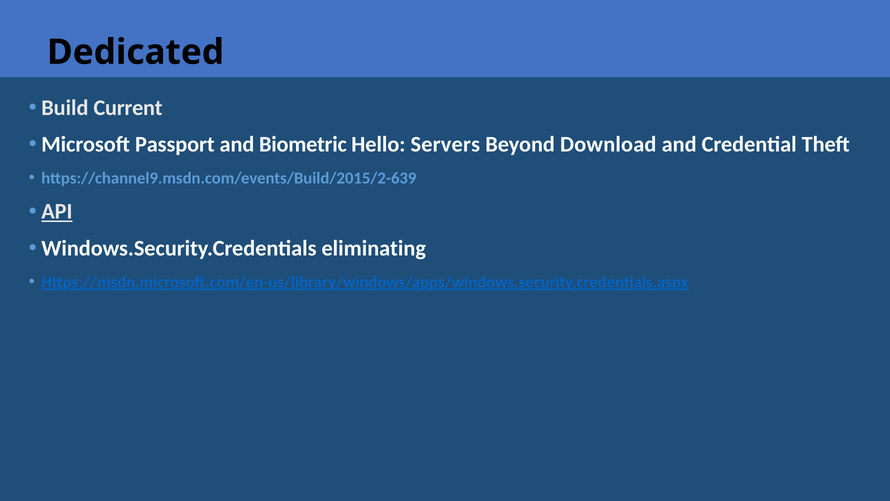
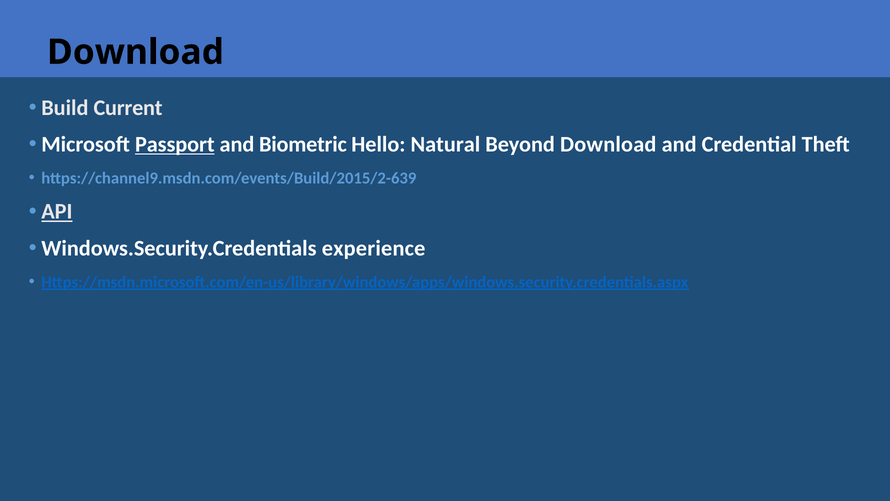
Dedicated at (135, 52): Dedicated -> Download
Passport underline: none -> present
Servers: Servers -> Natural
eliminating: eliminating -> experience
